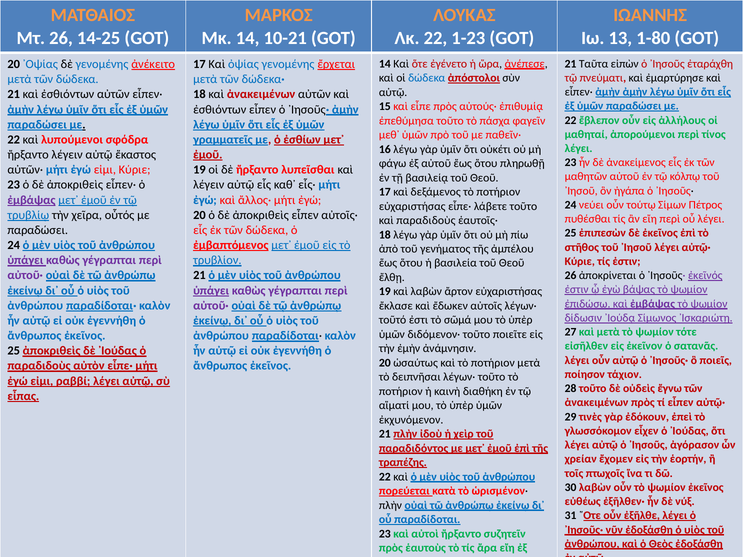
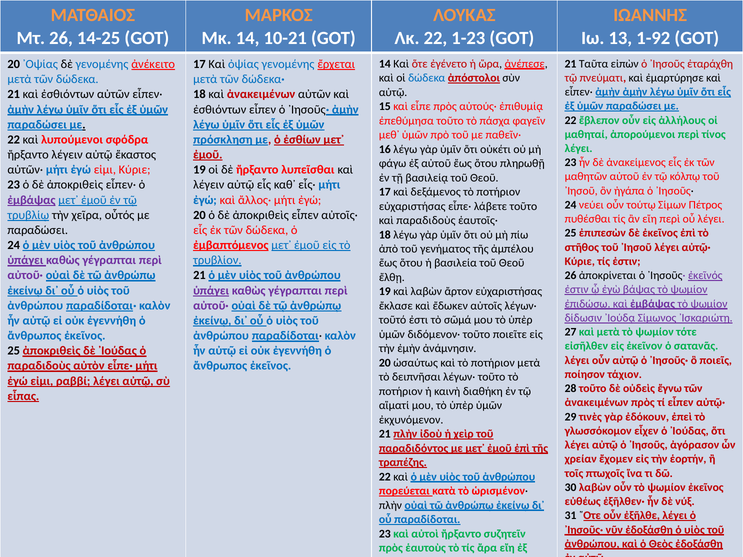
1-80: 1-80 -> 1-92
γραμματεῖς: γραμματεῖς -> πρόσκληση
